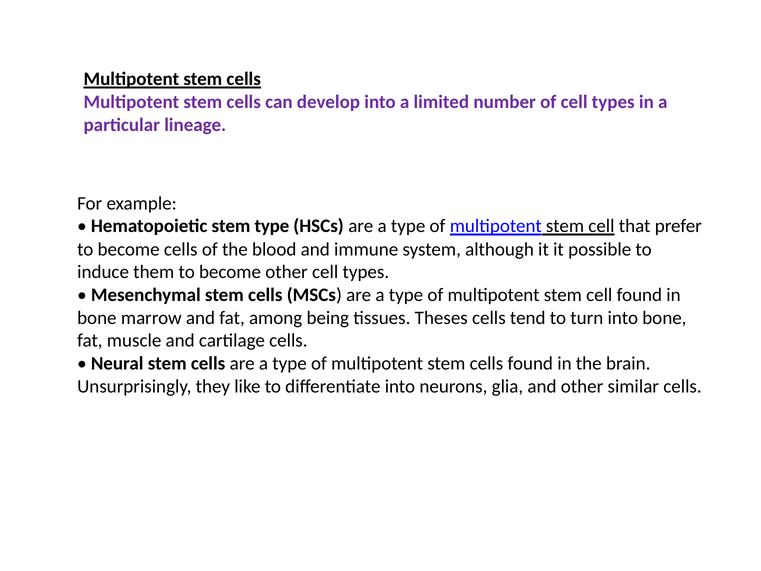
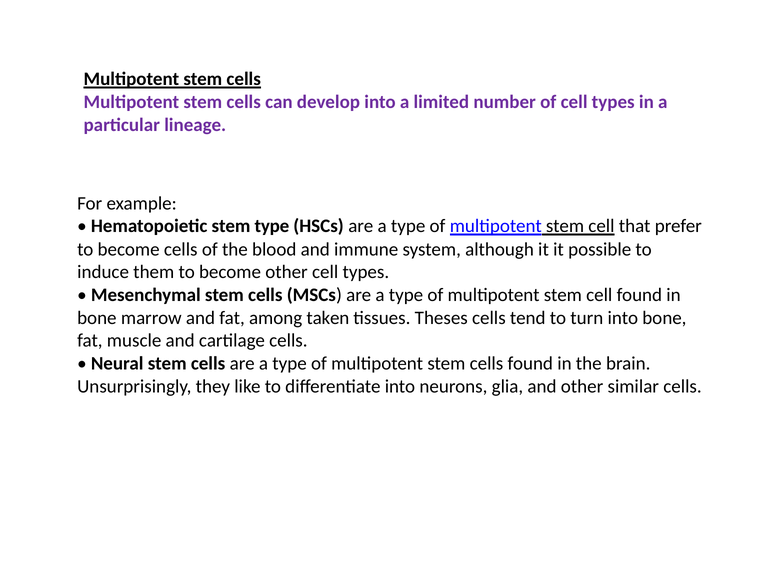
being: being -> taken
